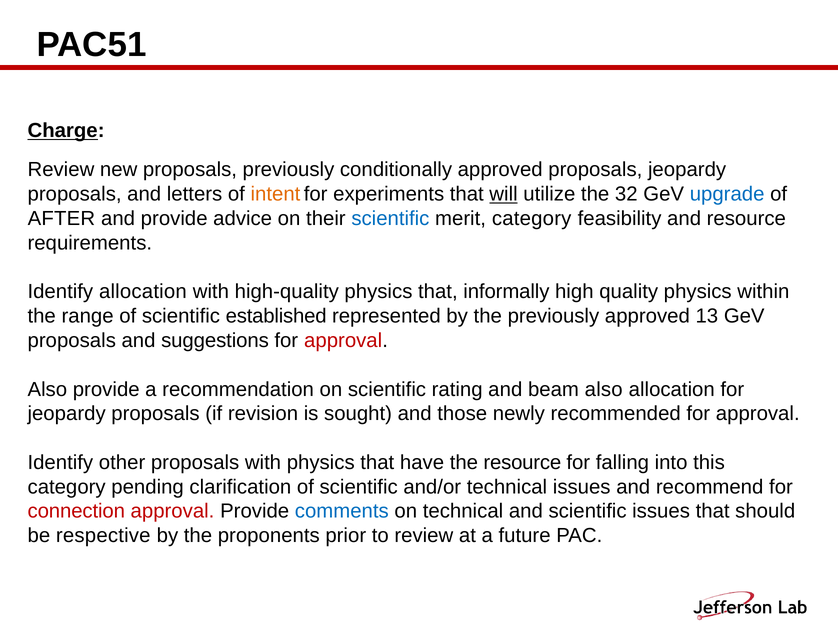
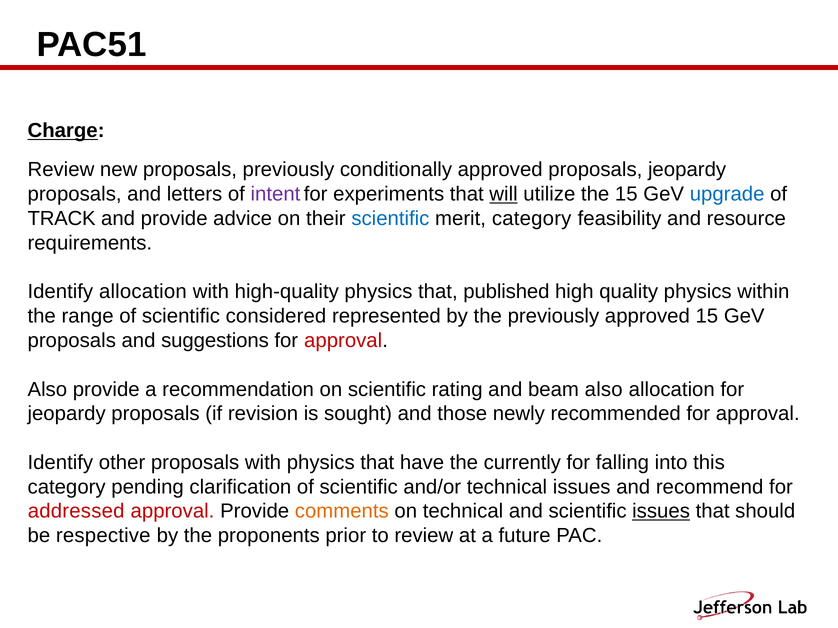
intent colour: orange -> purple
the 32: 32 -> 15
AFTER: AFTER -> TRACK
informally: informally -> published
established: established -> considered
approved 13: 13 -> 15
the resource: resource -> currently
connection: connection -> addressed
comments colour: blue -> orange
issues at (661, 512) underline: none -> present
